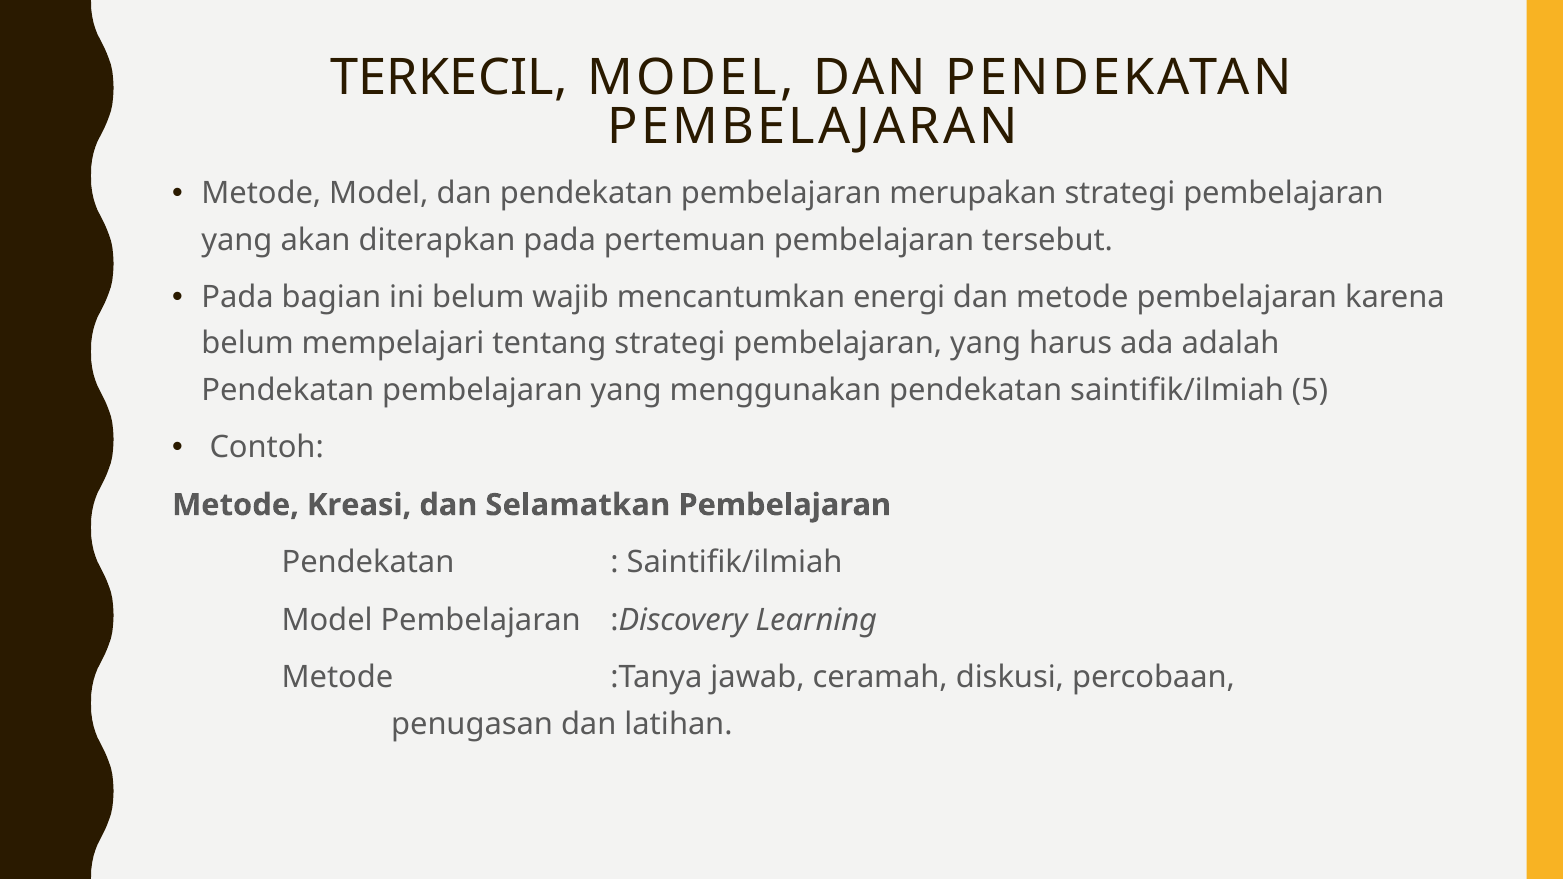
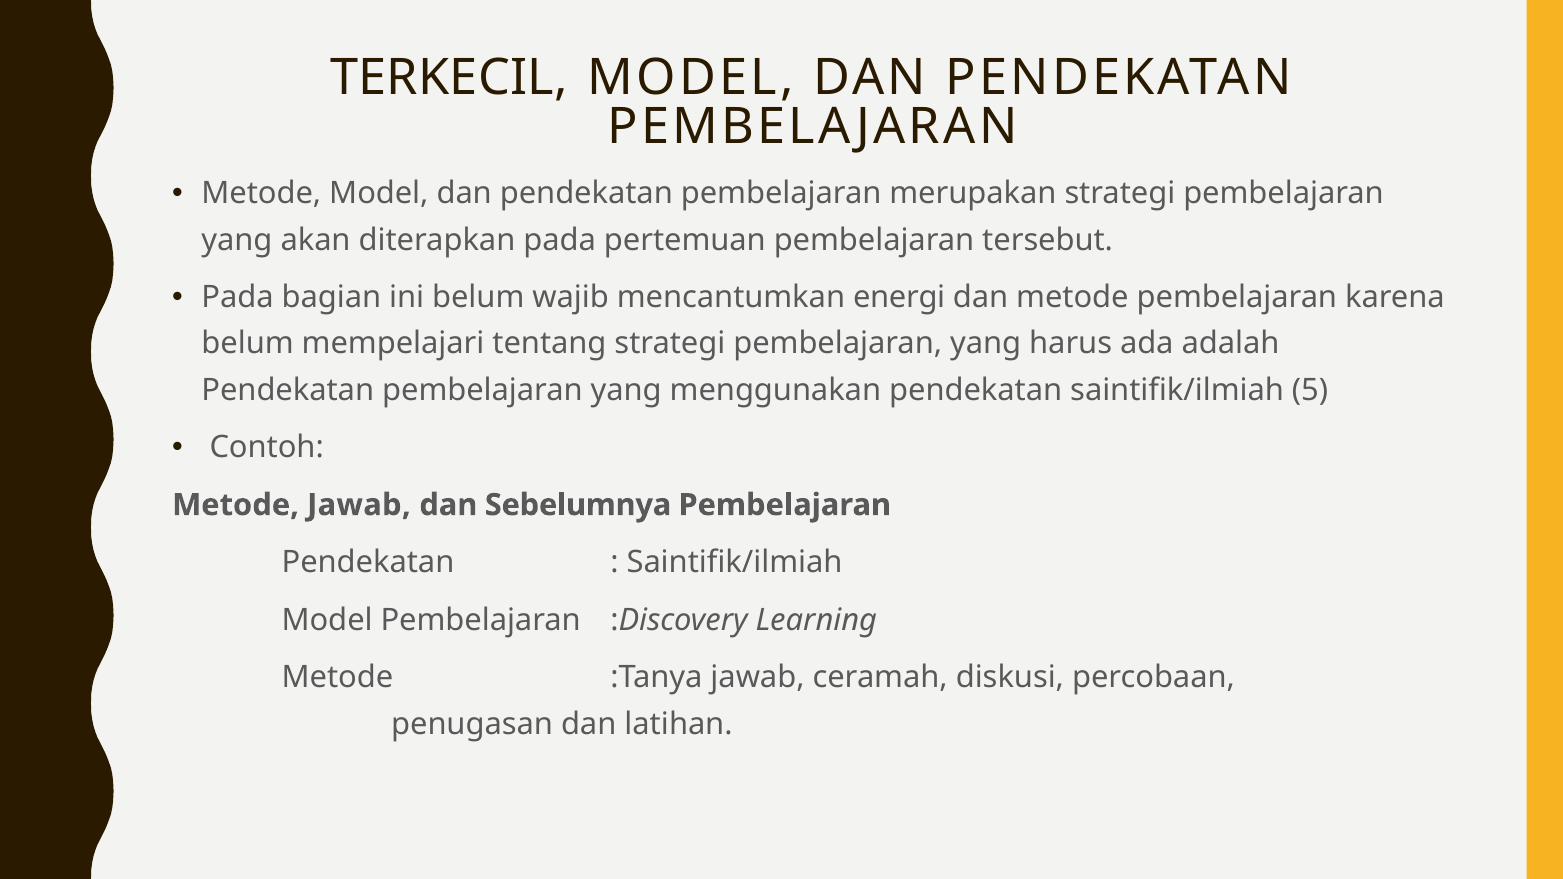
Metode Kreasi: Kreasi -> Jawab
Selamatkan: Selamatkan -> Sebelumnya
